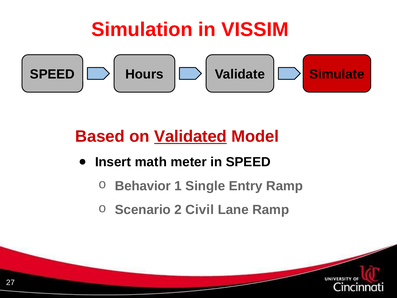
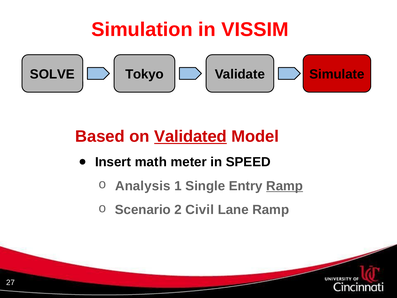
SPEED at (52, 74): SPEED -> SOLVE
Hours: Hours -> Tokyo
Behavior: Behavior -> Analysis
Ramp at (285, 186) underline: none -> present
